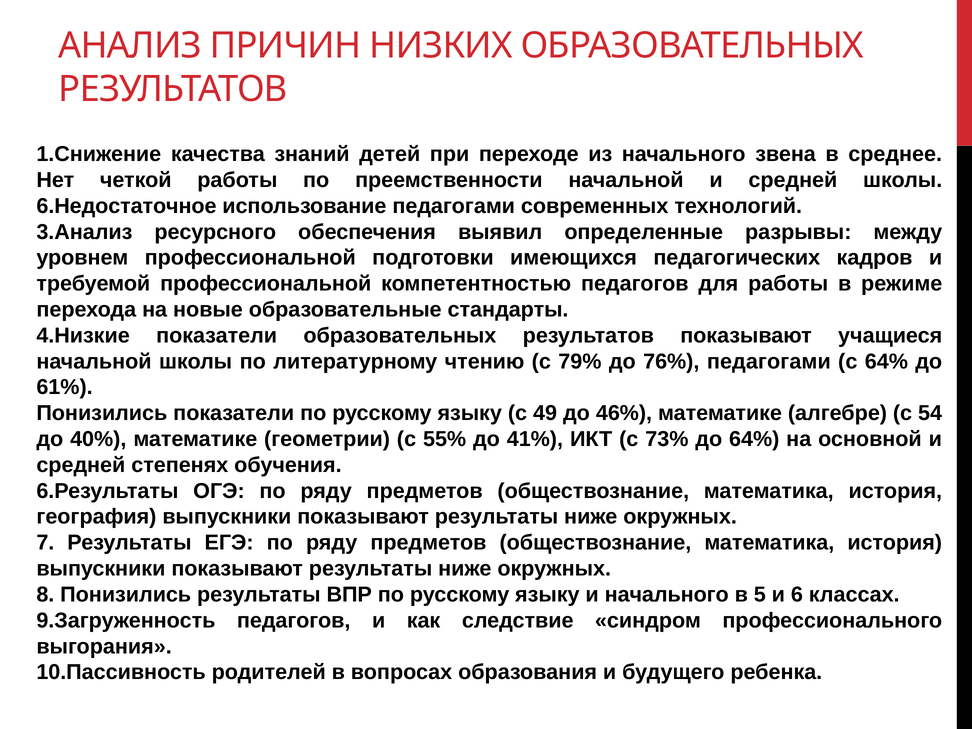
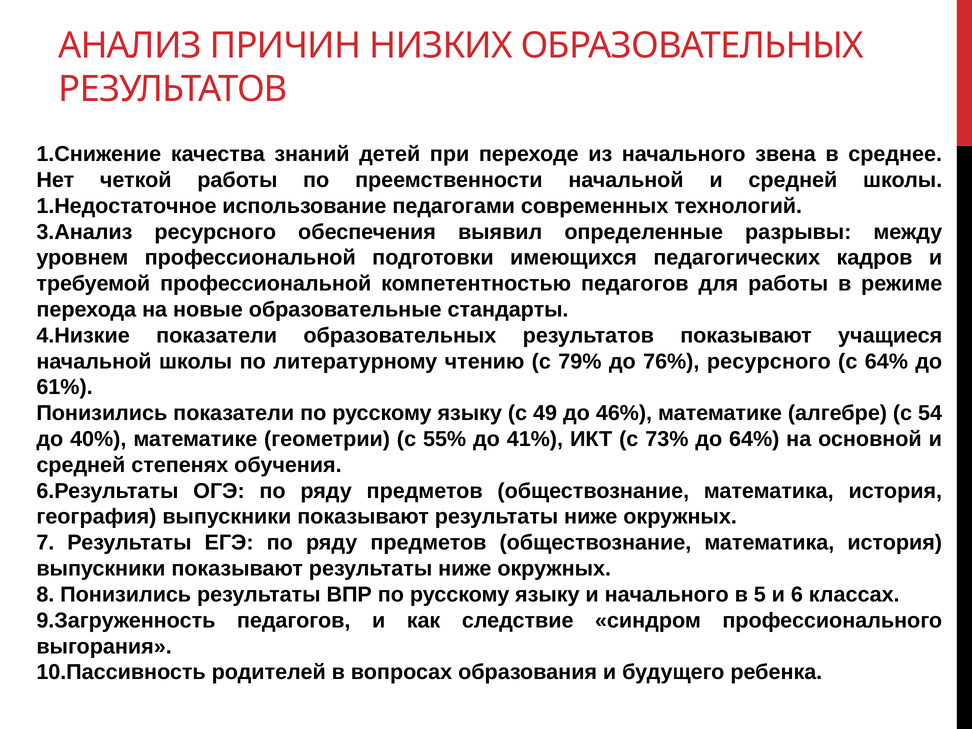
6.Недостаточное: 6.Недостаточное -> 1.Недостаточное
76% педагогами: педагогами -> ресурсного
